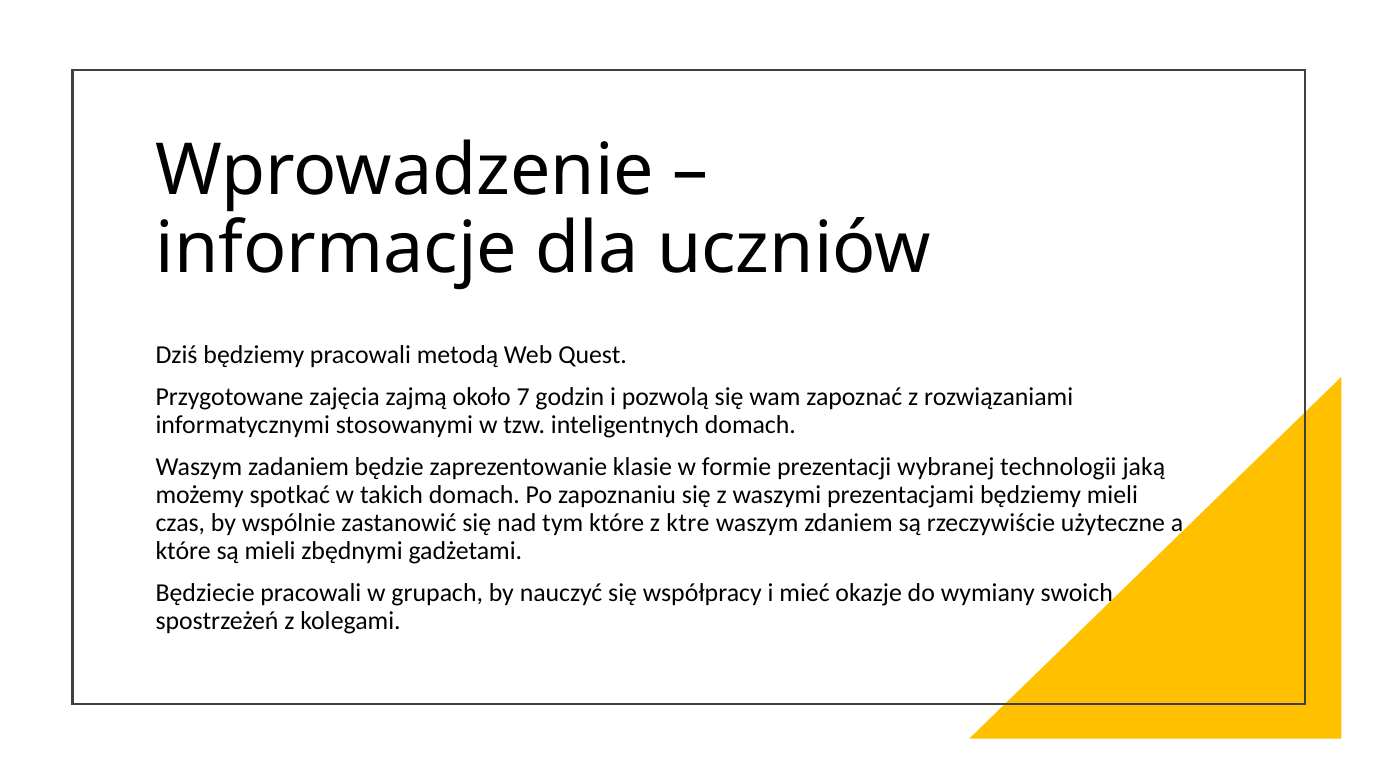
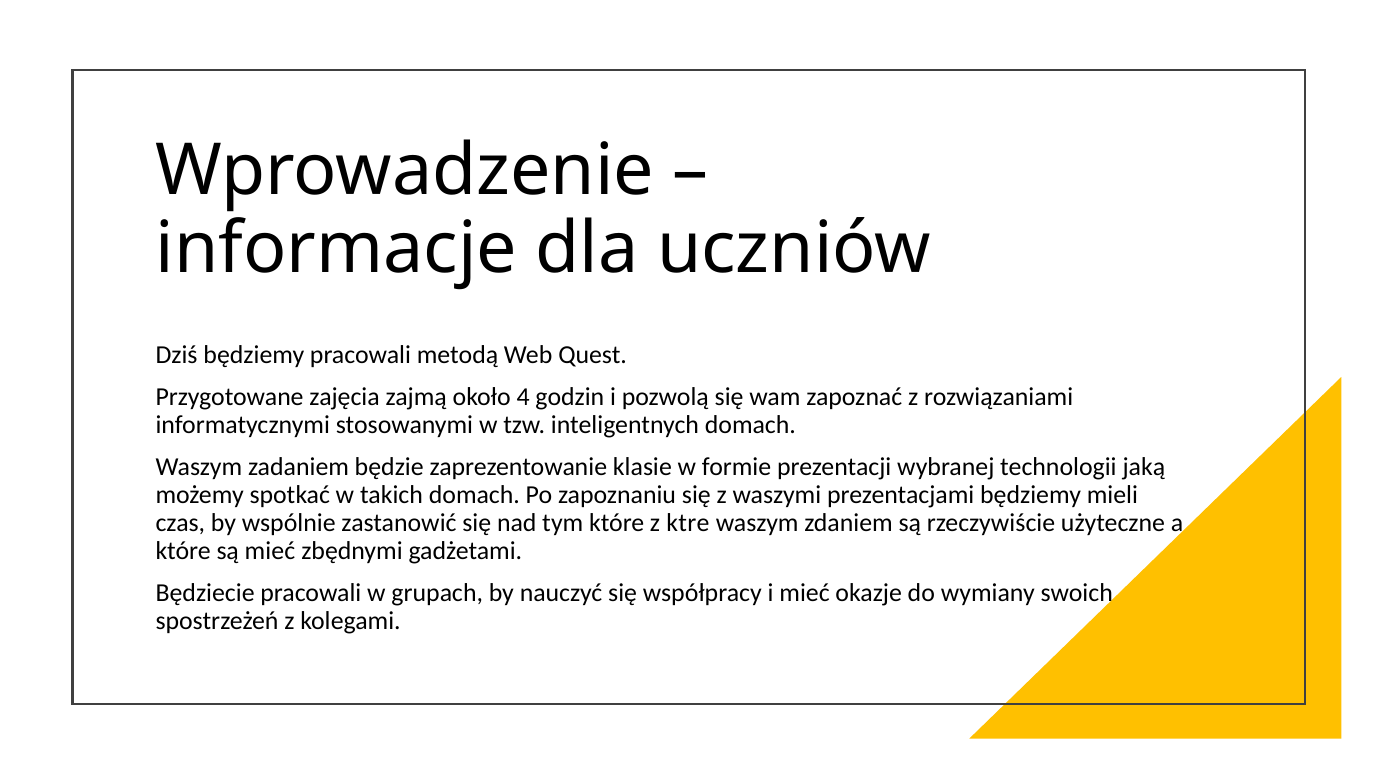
7: 7 -> 4
są mieli: mieli -> mieć
